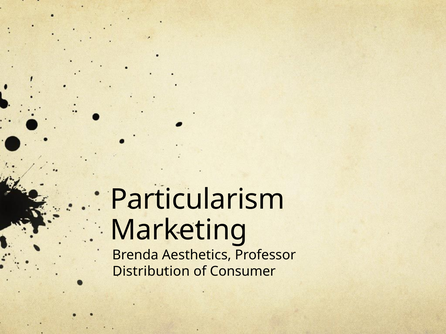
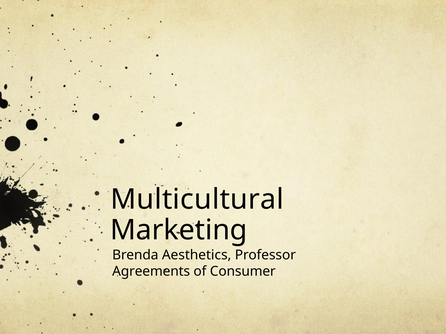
Particularism: Particularism -> Multicultural
Distribution: Distribution -> Agreements
